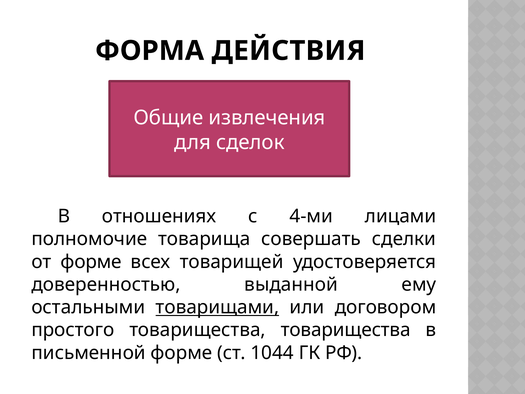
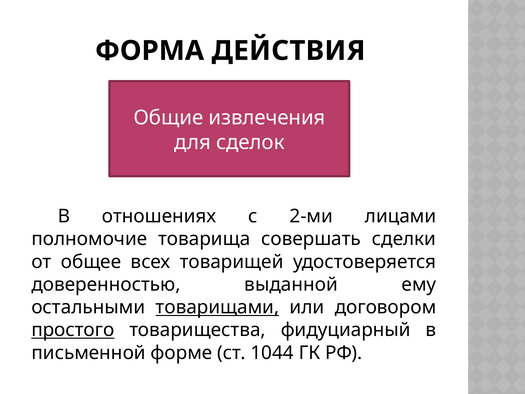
4-ми: 4-ми -> 2-ми
от форме: форме -> общее
простого underline: none -> present
товарищества товарищества: товарищества -> фидуциарный
